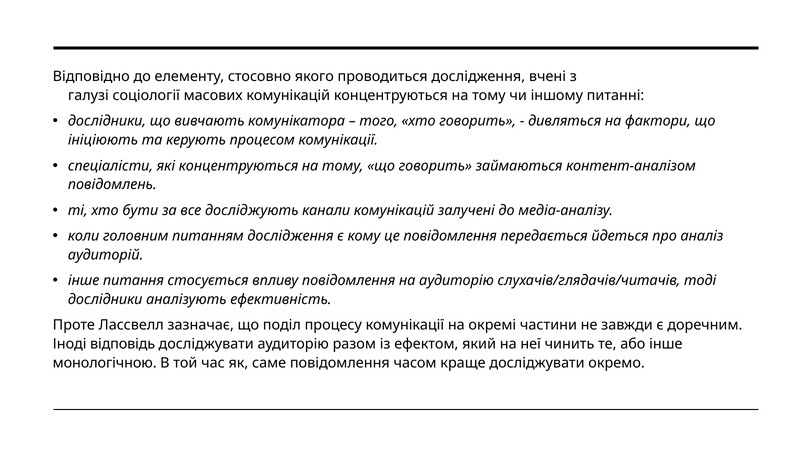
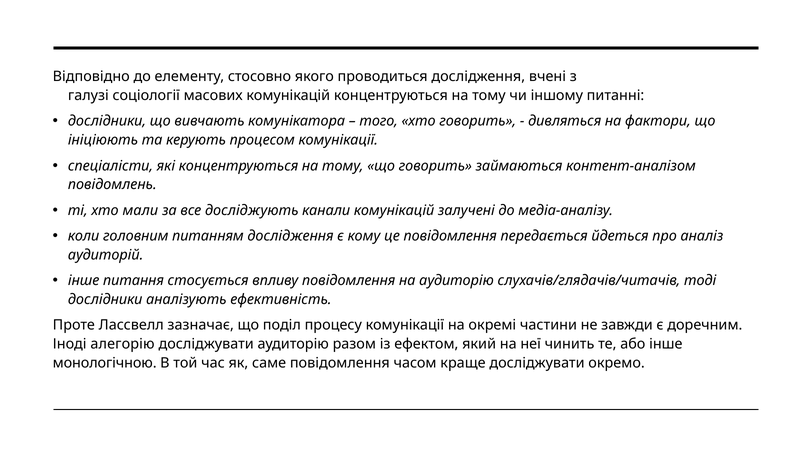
бути: бути -> мали
відповідь: відповідь -> алегорію
